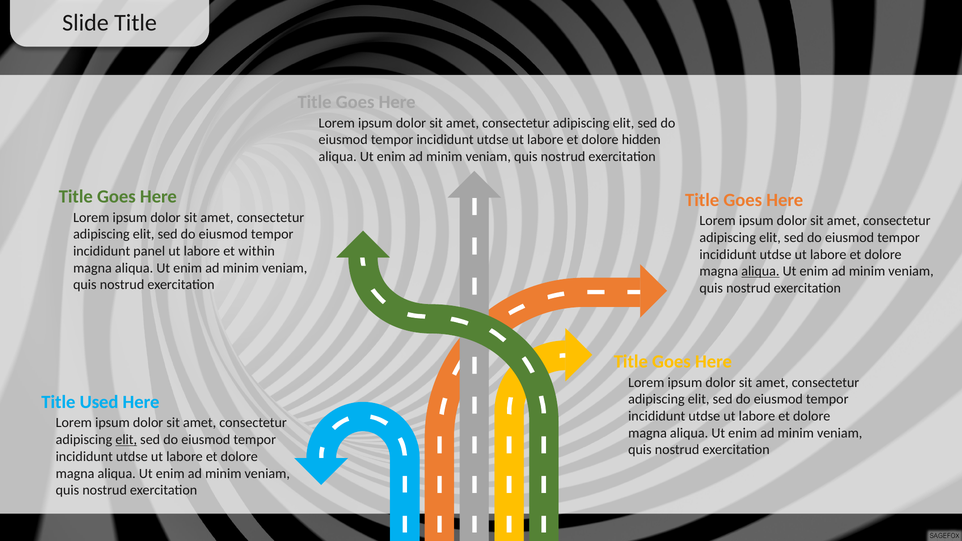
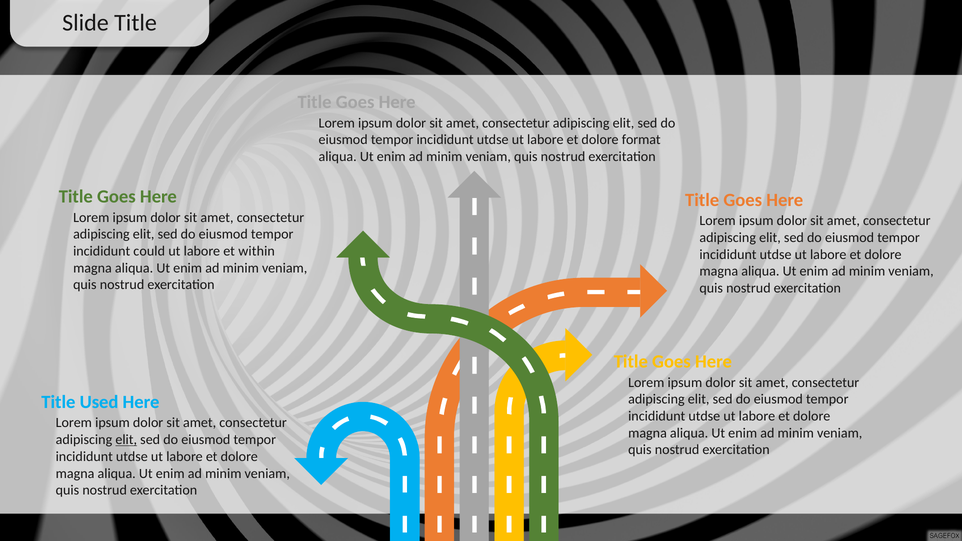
hidden: hidden -> format
panel: panel -> could
aliqua at (760, 271) underline: present -> none
